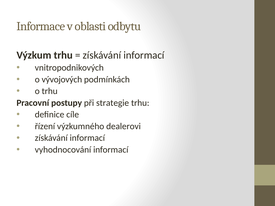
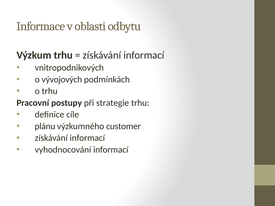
řízení: řízení -> plánu
dealerovi: dealerovi -> customer
